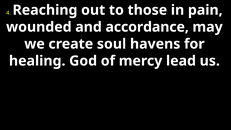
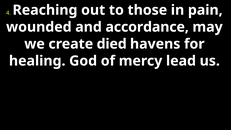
soul: soul -> died
